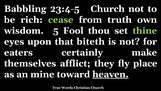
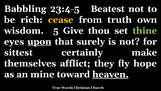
23:4-5 Church: Church -> Beatest
cease colour: light green -> yellow
Fool: Fool -> Give
upon underline: none -> present
biteth: biteth -> surely
eaters: eaters -> sittest
place: place -> hope
